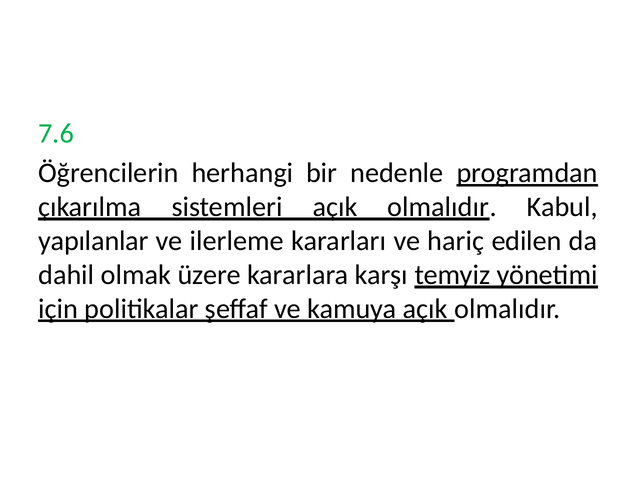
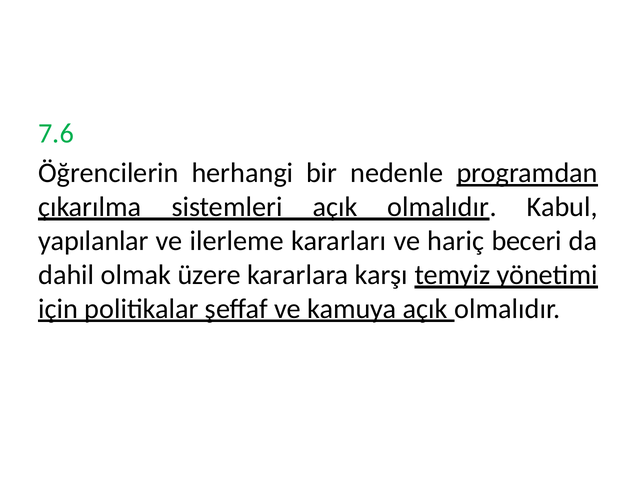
edilen: edilen -> beceri
